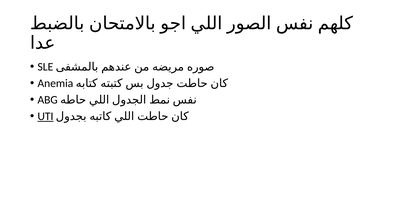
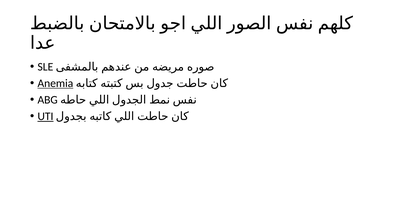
Anemia underline: none -> present
